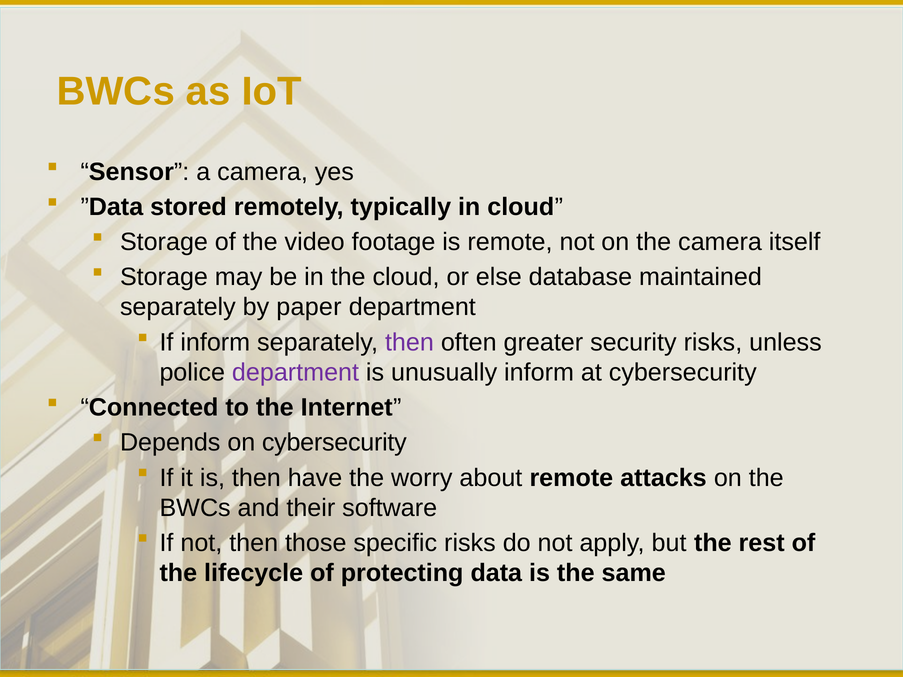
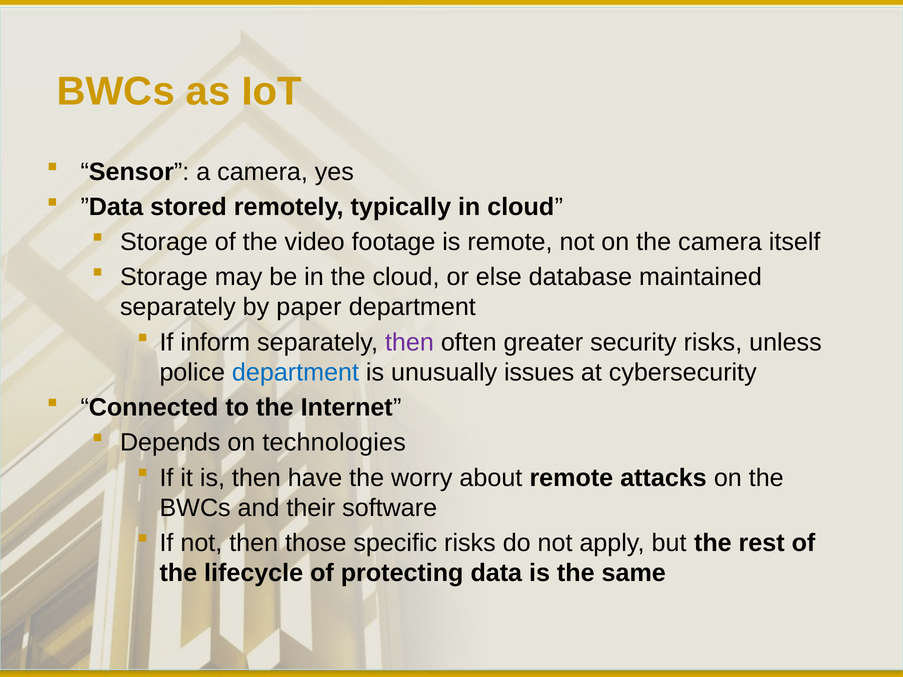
department at (296, 373) colour: purple -> blue
unusually inform: inform -> issues
on cybersecurity: cybersecurity -> technologies
